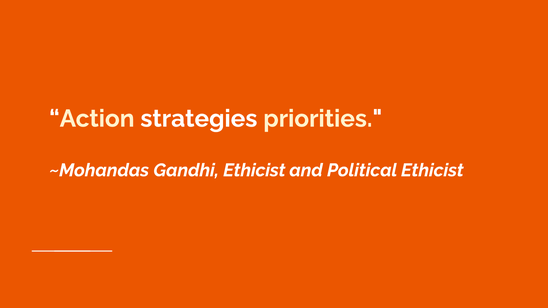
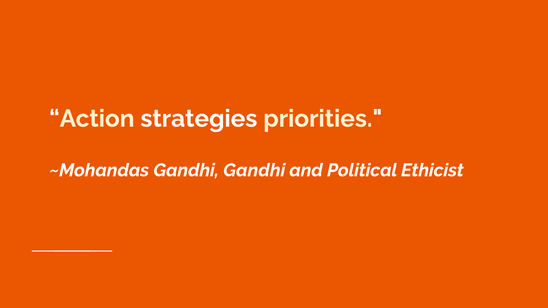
Gandhi Ethicist: Ethicist -> Gandhi
